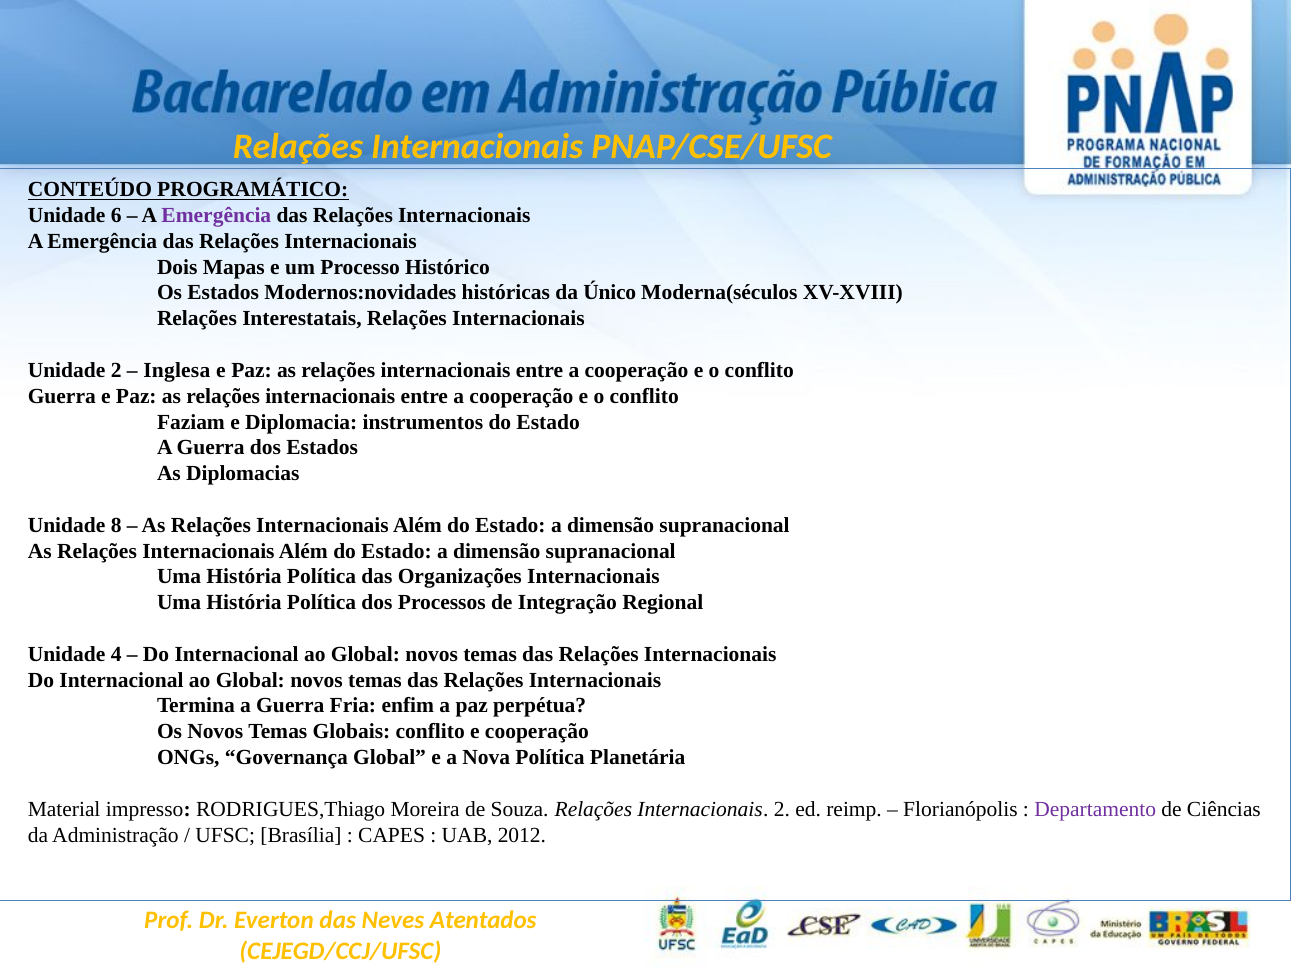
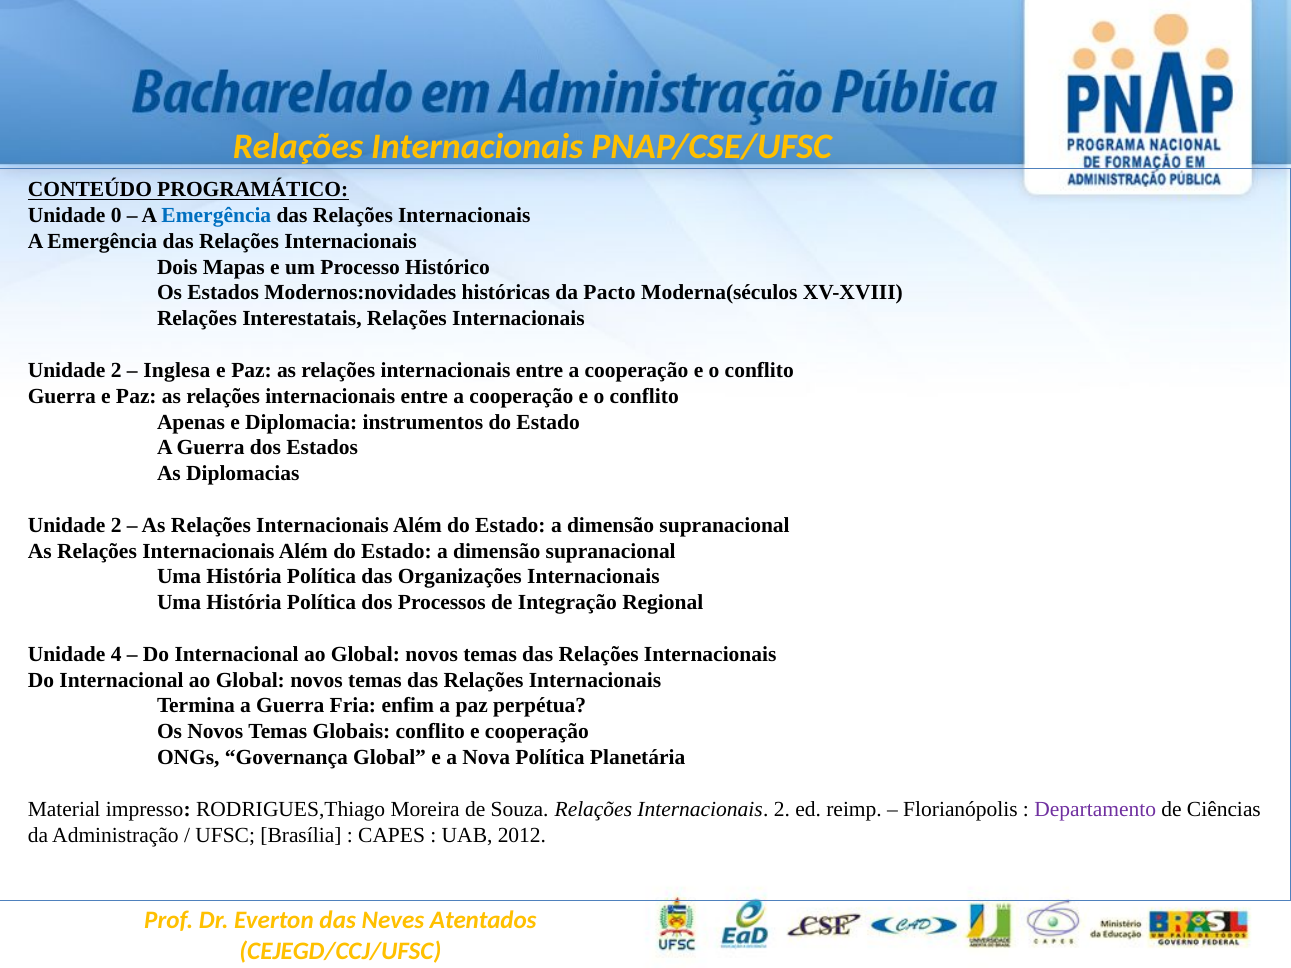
6: 6 -> 0
Emergência at (216, 215) colour: purple -> blue
Único: Único -> Pacto
Faziam: Faziam -> Apenas
8 at (116, 525): 8 -> 2
